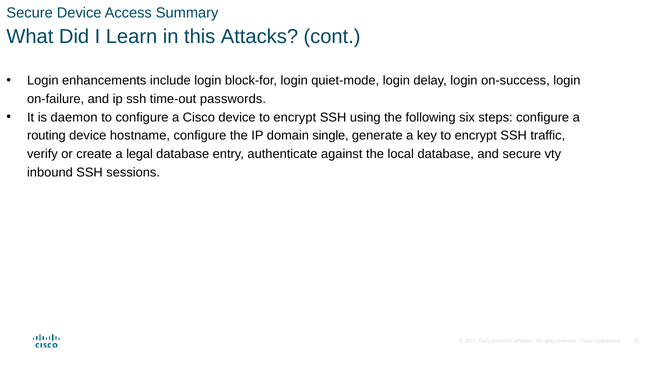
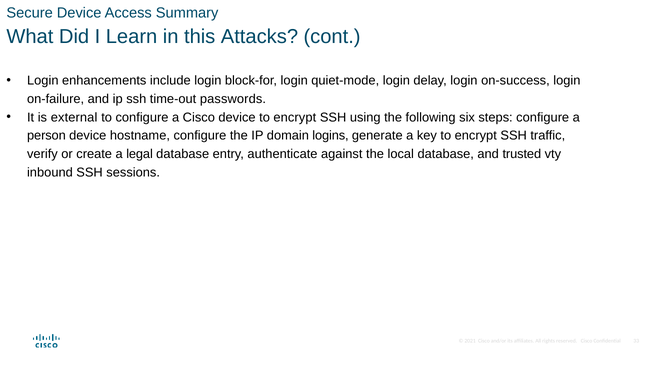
daemon: daemon -> external
routing: routing -> person
single: single -> logins
and secure: secure -> trusted
